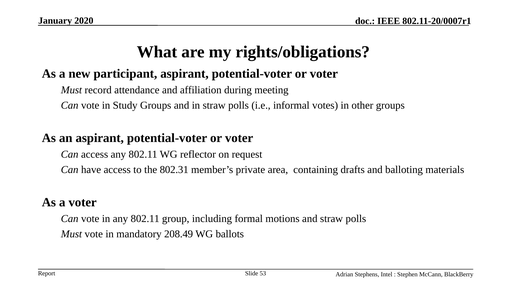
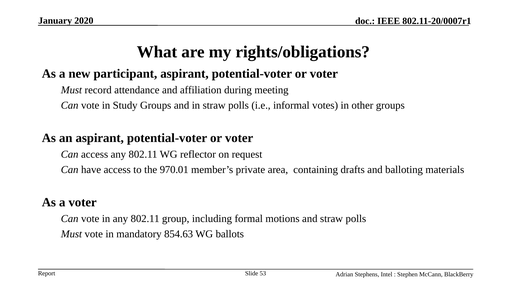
802.31: 802.31 -> 970.01
208.49: 208.49 -> 854.63
